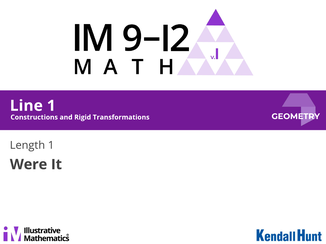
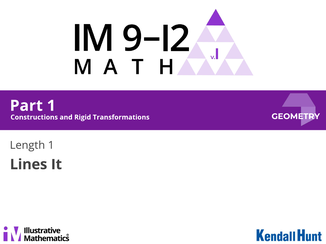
Line: Line -> Part
Were: Were -> Lines
